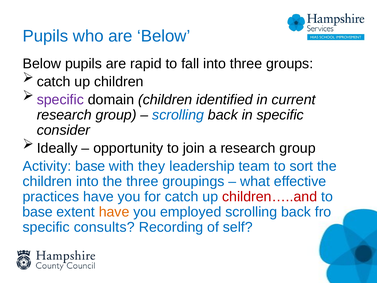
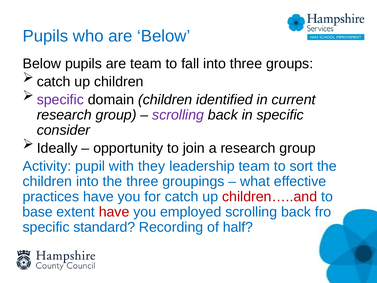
are rapid: rapid -> team
scrolling at (178, 115) colour: blue -> purple
Activity base: base -> pupil
have at (114, 212) colour: orange -> red
consults: consults -> standard
self: self -> half
